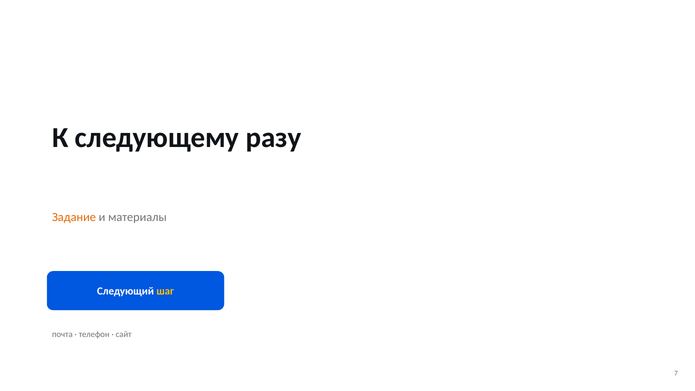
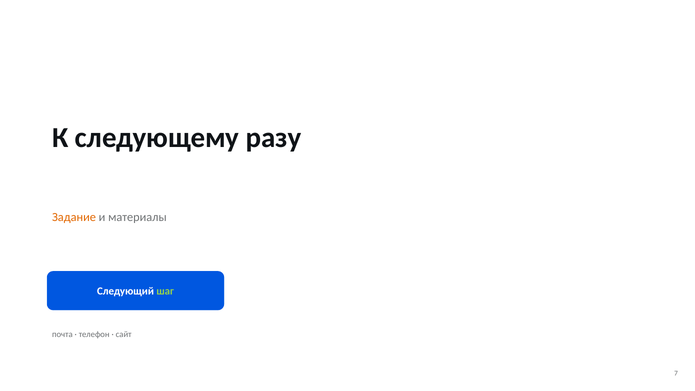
шаг colour: yellow -> light green
